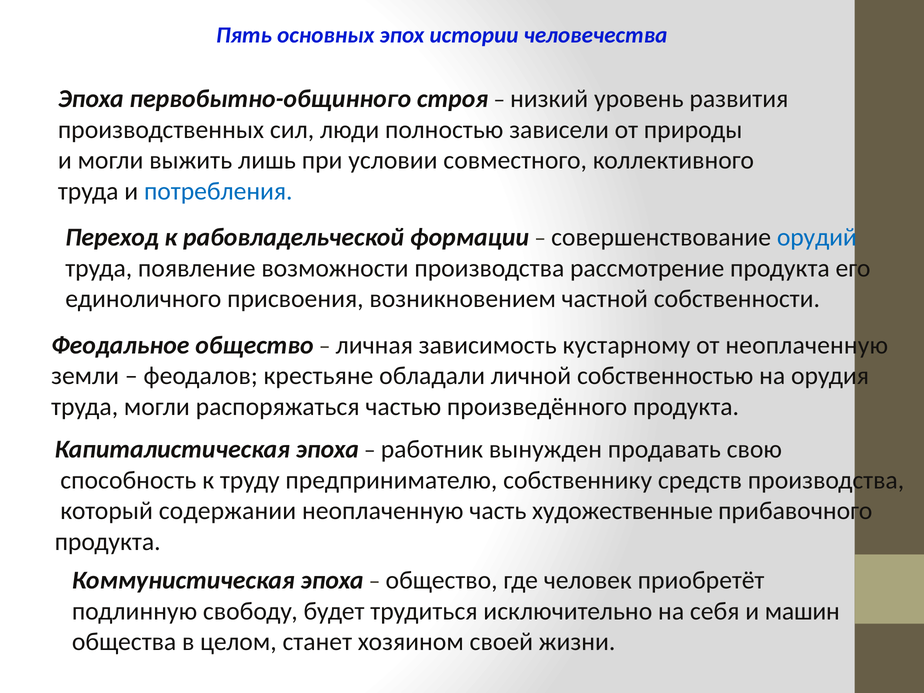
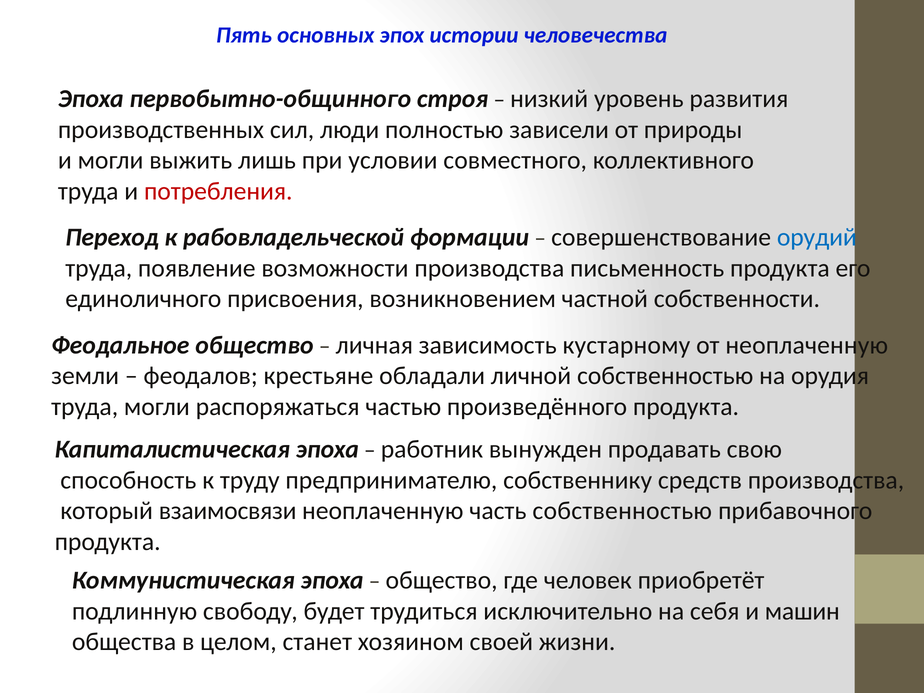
потребления colour: blue -> red
рассмотрение: рассмотрение -> письменность
содержании: содержании -> взаимосвязи
часть художественные: художественные -> собственностью
